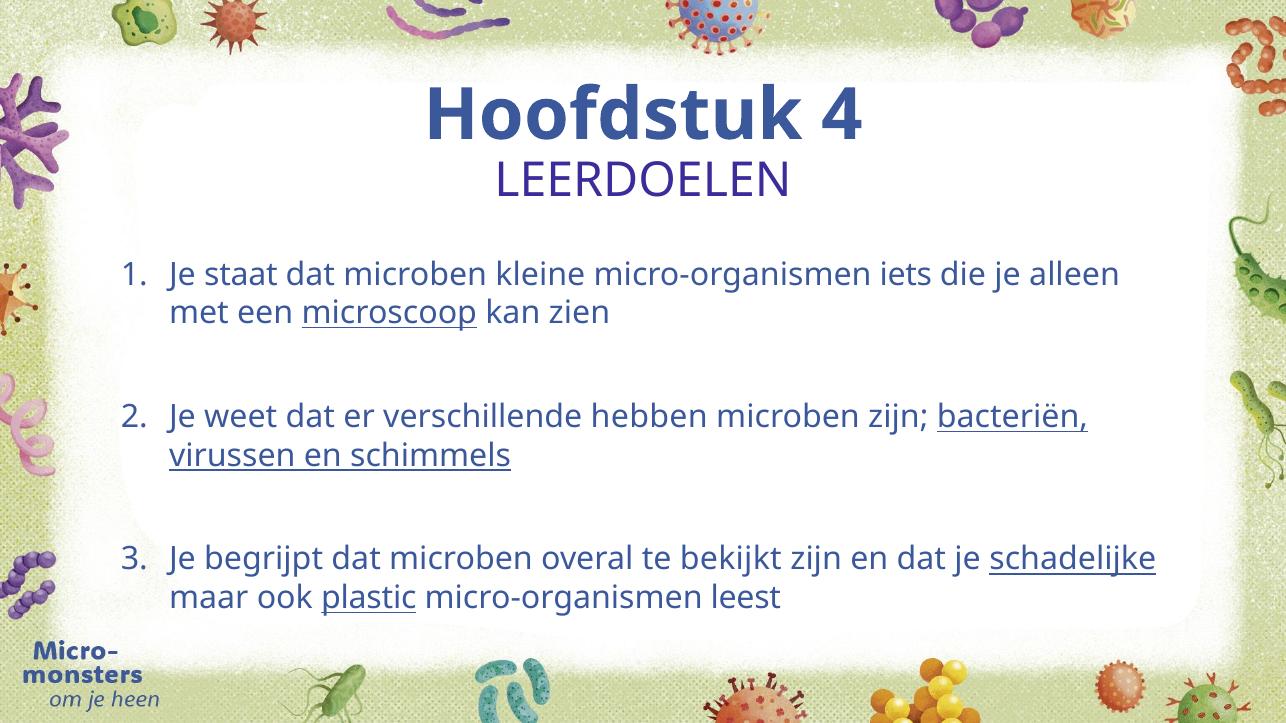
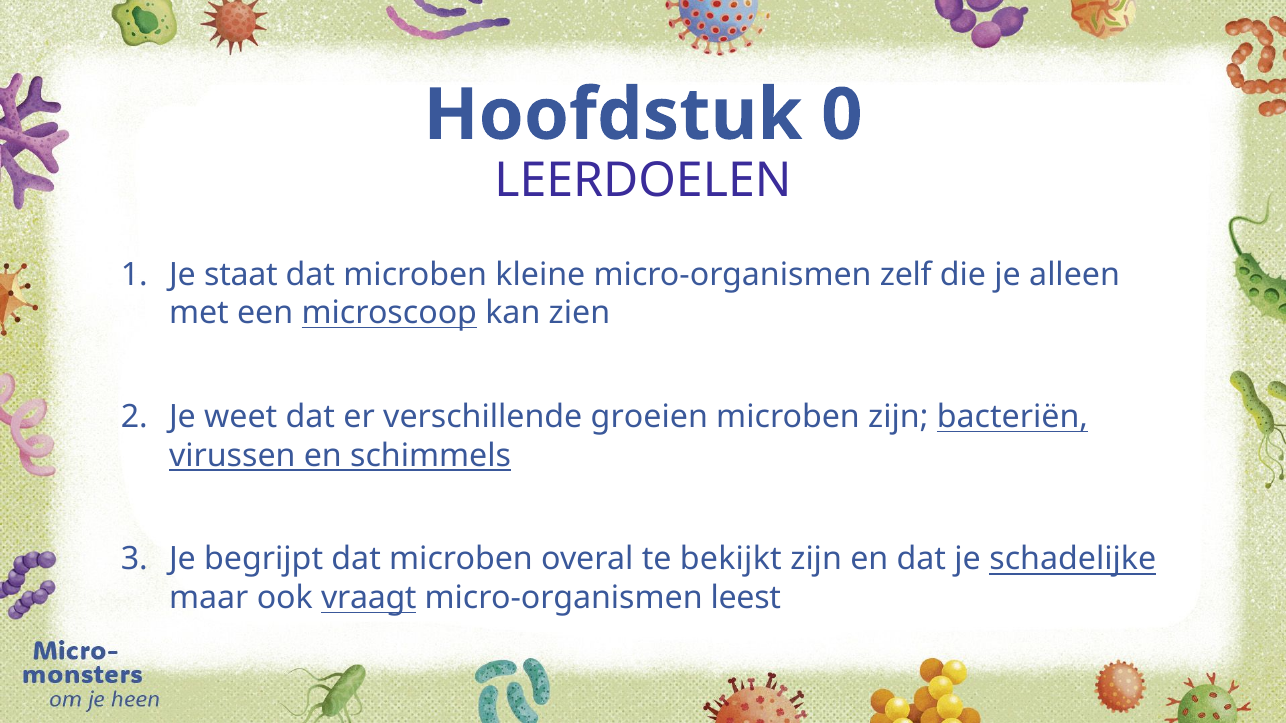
4: 4 -> 0
iets: iets -> zelf
hebben: hebben -> groeien
plastic: plastic -> vraagt
